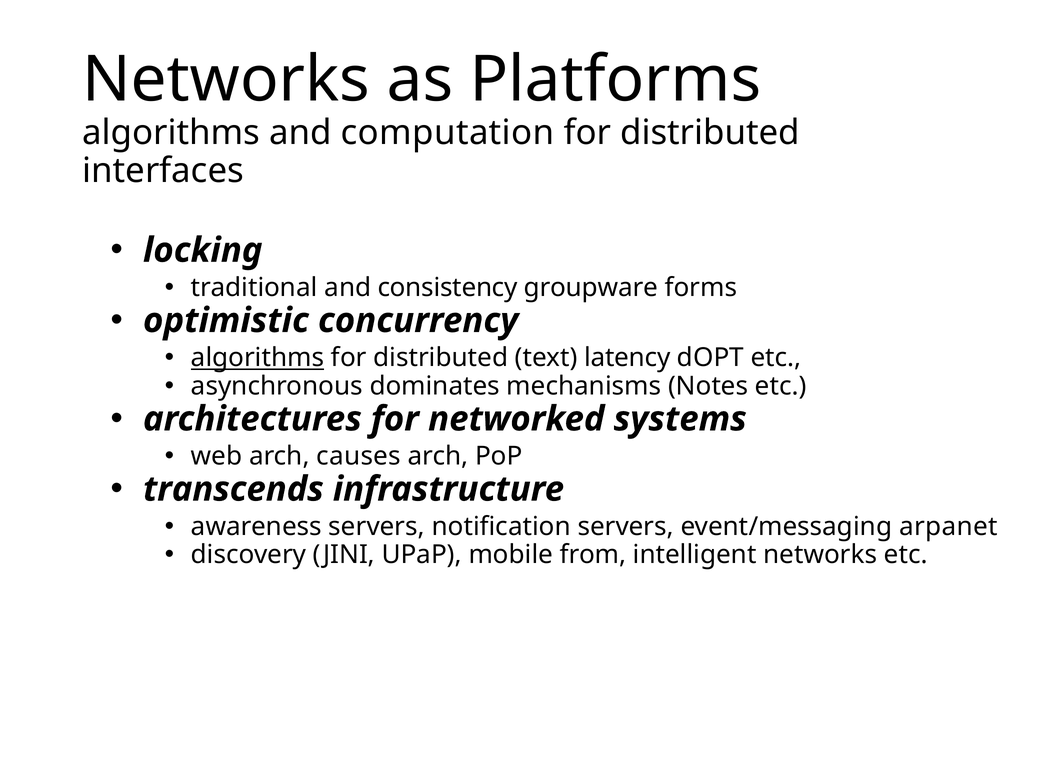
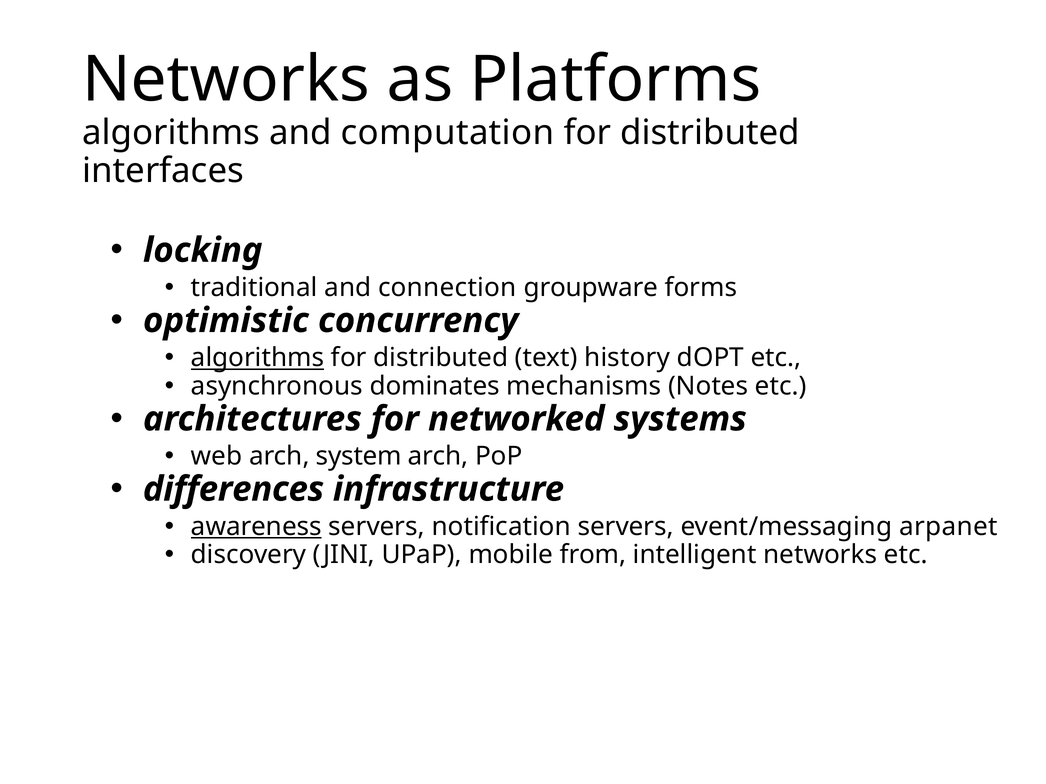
consistency: consistency -> connection
latency: latency -> history
causes: causes -> system
transcends: transcends -> differences
awareness underline: none -> present
